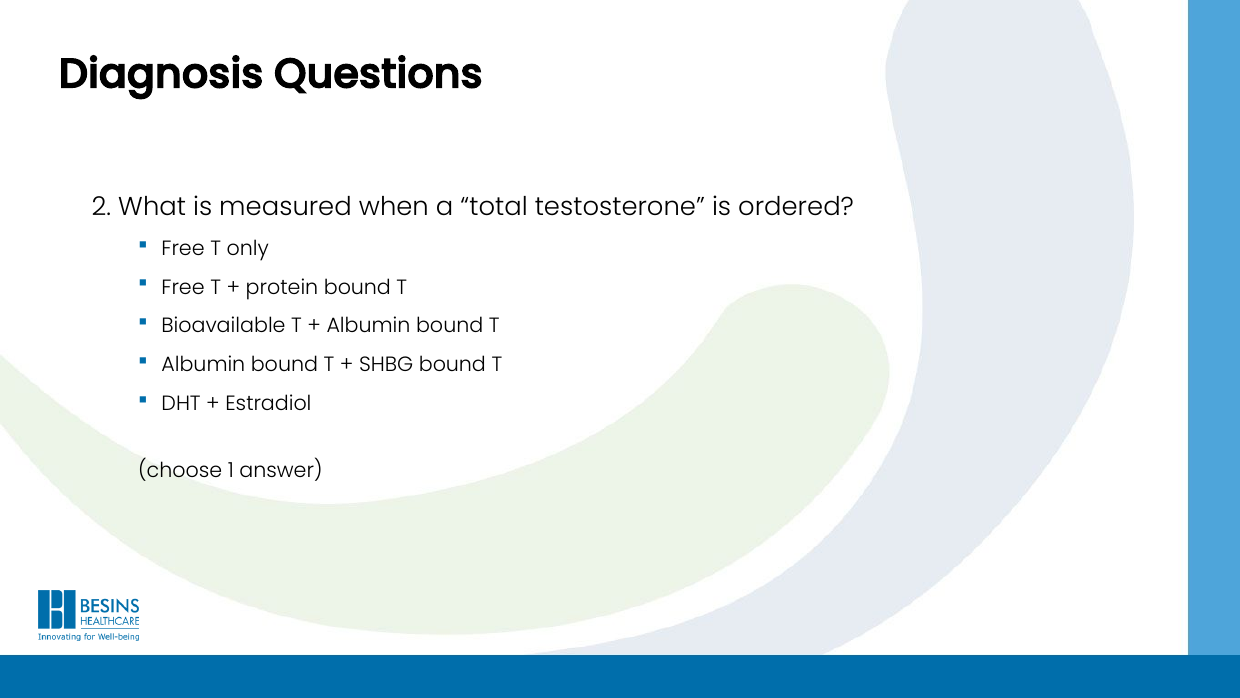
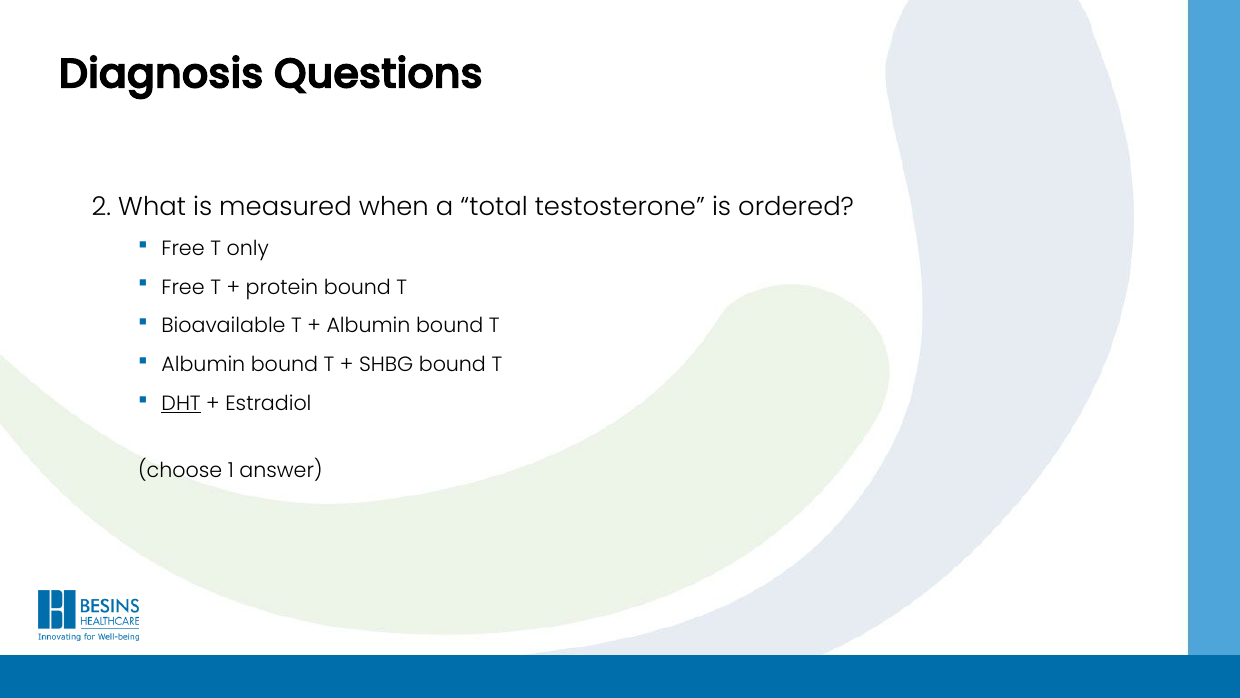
DHT underline: none -> present
